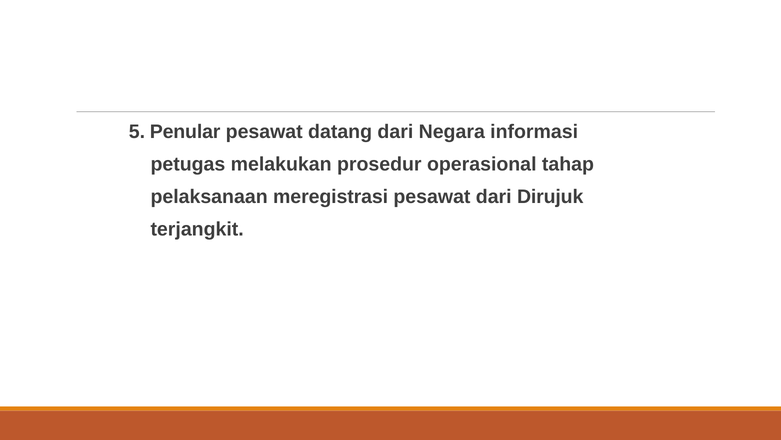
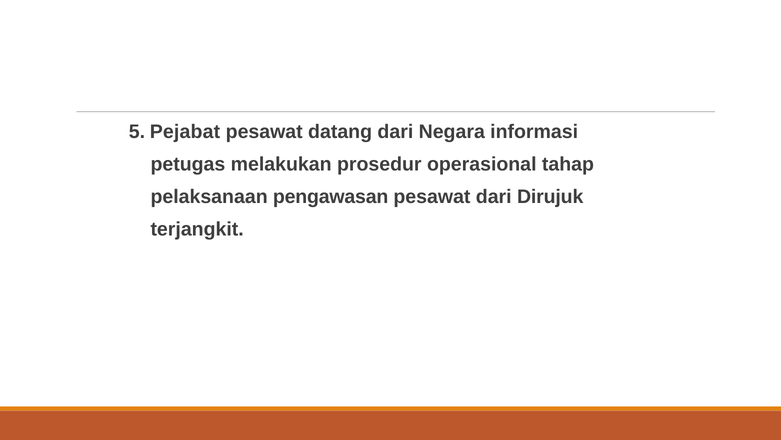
Penular: Penular -> Pejabat
meregistrasi: meregistrasi -> pengawasan
